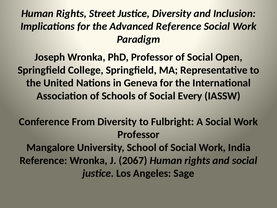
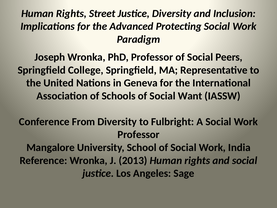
Advanced Reference: Reference -> Protecting
Open: Open -> Peers
Every: Every -> Want
2067: 2067 -> 2013
